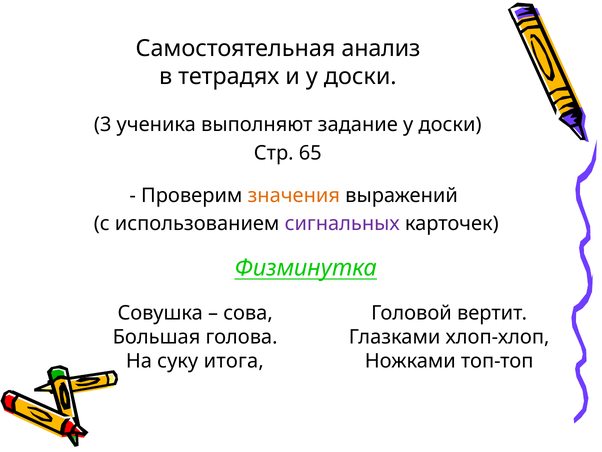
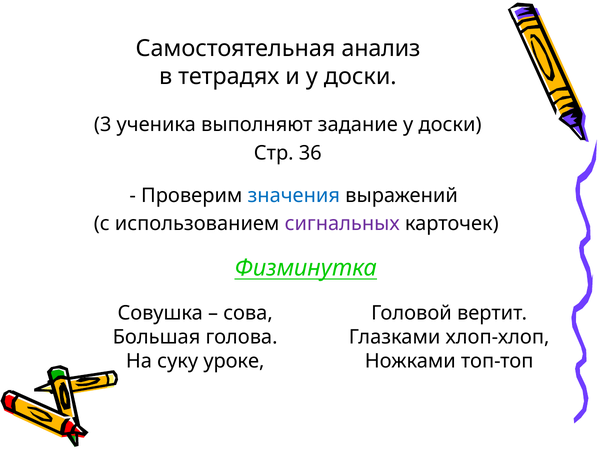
65: 65 -> 36
значения colour: orange -> blue
итога: итога -> уроке
